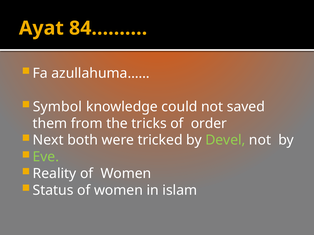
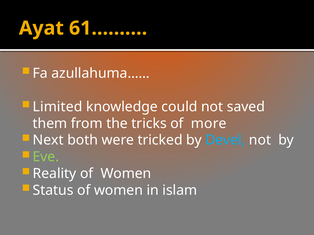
84………: 84……… -> 61………
Symbol: Symbol -> Limited
order: order -> more
Devel colour: light green -> light blue
